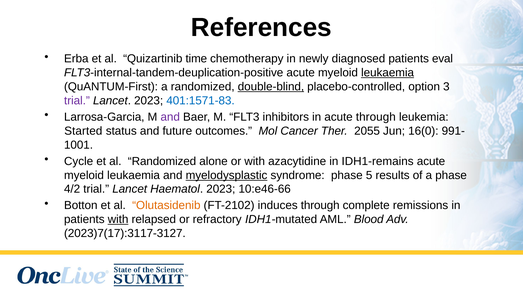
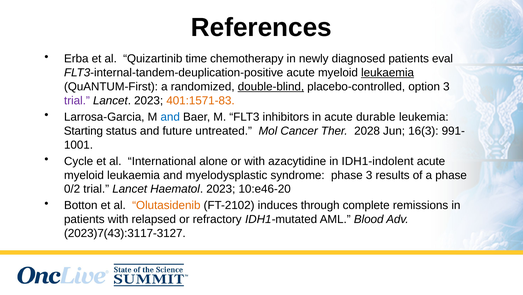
401:1571-83 colour: blue -> orange
and at (170, 117) colour: purple -> blue
acute through: through -> durable
Started: Started -> Starting
outcomes: outcomes -> untreated
2055: 2055 -> 2028
16(0: 16(0 -> 16(3
al Randomized: Randomized -> International
IDH1-remains: IDH1-remains -> IDH1-indolent
myelodysplastic underline: present -> none
phase 5: 5 -> 3
4/2: 4/2 -> 0/2
10:e46-66: 10:e46-66 -> 10:e46-20
with at (118, 219) underline: present -> none
2023)7(17):3117-3127: 2023)7(17):3117-3127 -> 2023)7(43):3117-3127
